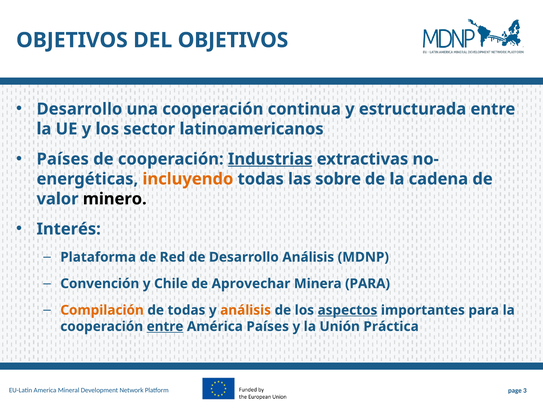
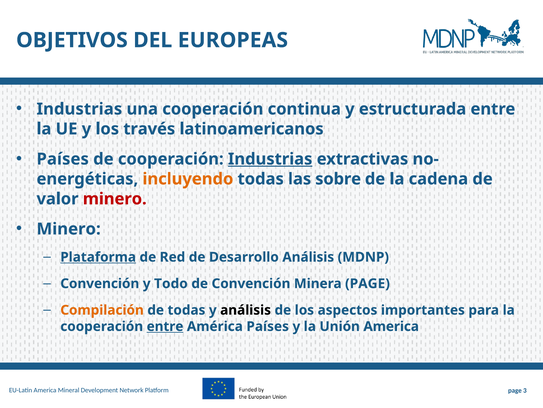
DEL OBJETIVOS: OBJETIVOS -> EUROPEAS
Desarrollo at (79, 109): Desarrollo -> Industrias
sector: sector -> través
minero at (115, 199) colour: black -> red
Interés at (69, 229): Interés -> Minero
Plataforma underline: none -> present
Chile: Chile -> Todo
de Aprovechar: Aprovechar -> Convención
Minera PARA: PARA -> PAGE
análisis at (246, 310) colour: orange -> black
aspectos underline: present -> none
Unión Práctica: Práctica -> America
